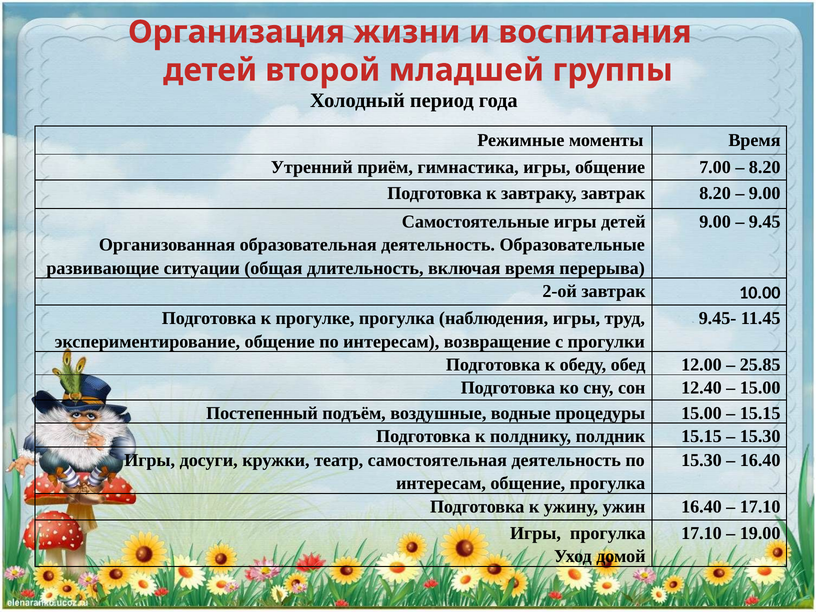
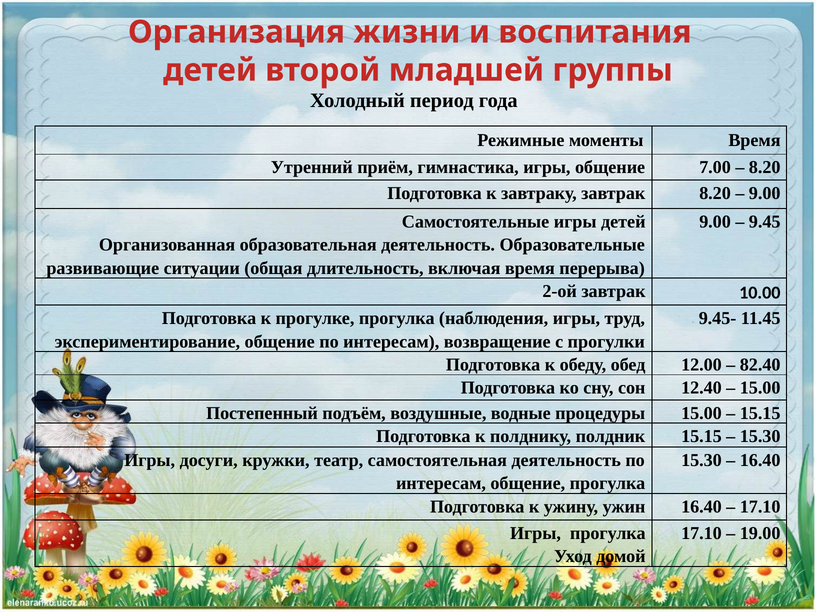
25.85: 25.85 -> 82.40
